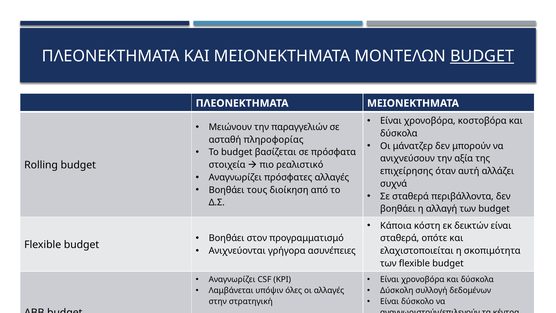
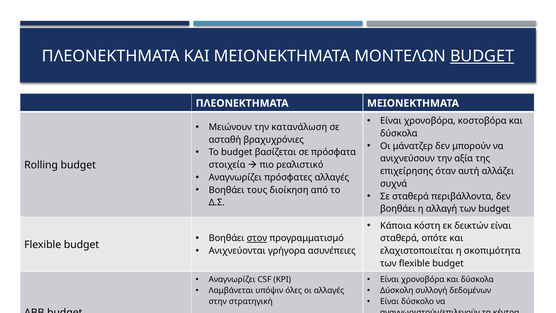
παραγγελιών: παραγγελιών -> κατανάλωση
πληροφορίας: πληροφορίας -> βραχυχρόνιες
στον at (257, 238) underline: none -> present
